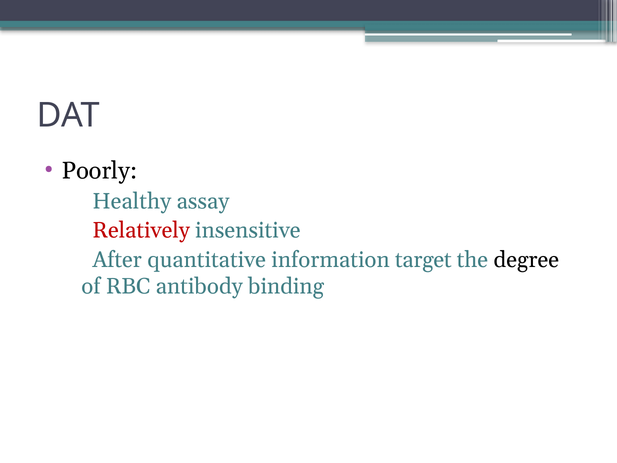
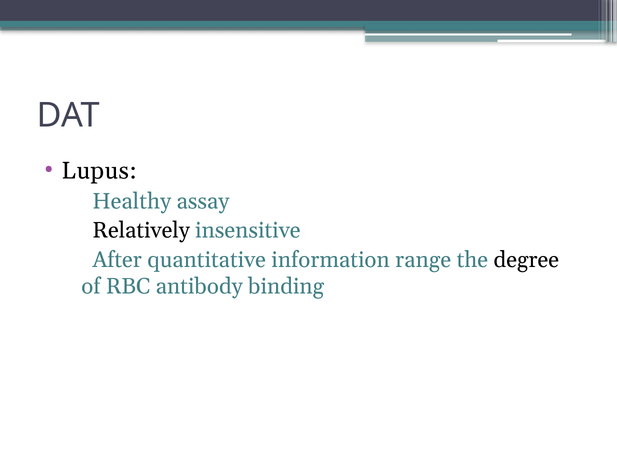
Poorly: Poorly -> Lupus
Relatively colour: red -> black
target: target -> range
